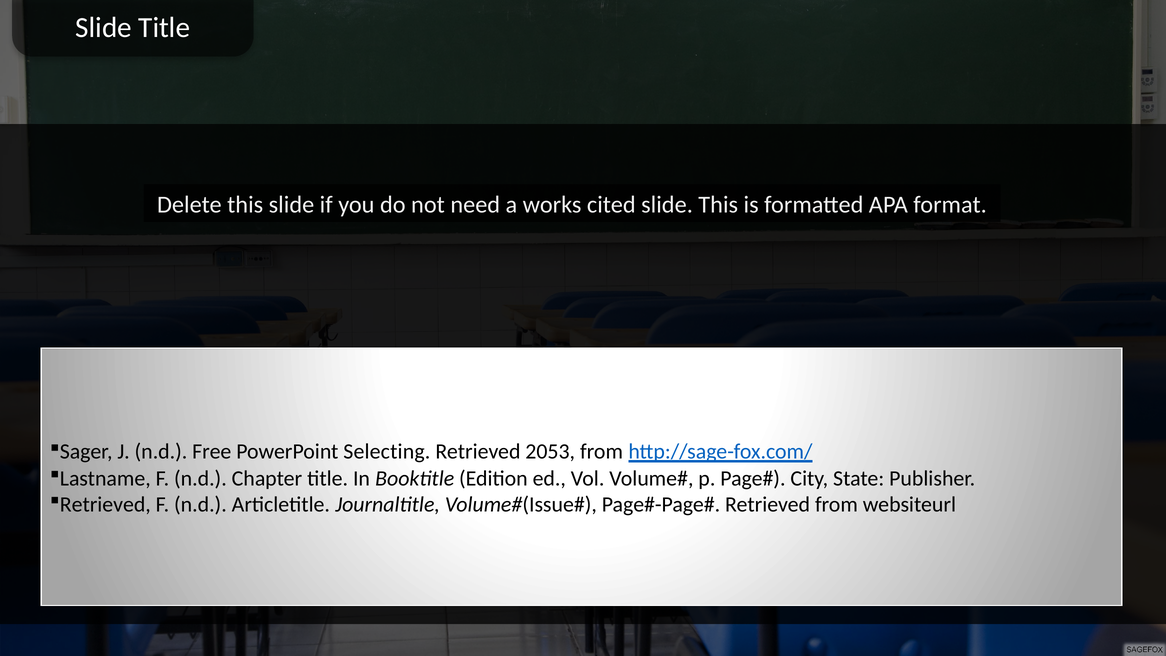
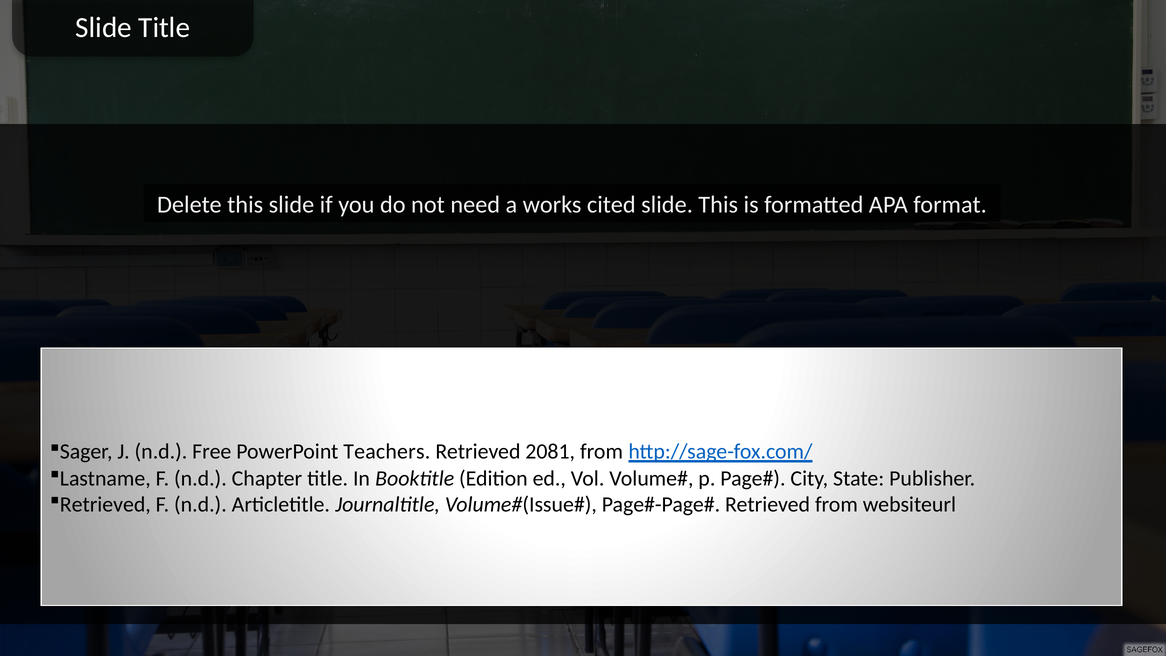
Selecting: Selecting -> Teachers
2053: 2053 -> 2081
